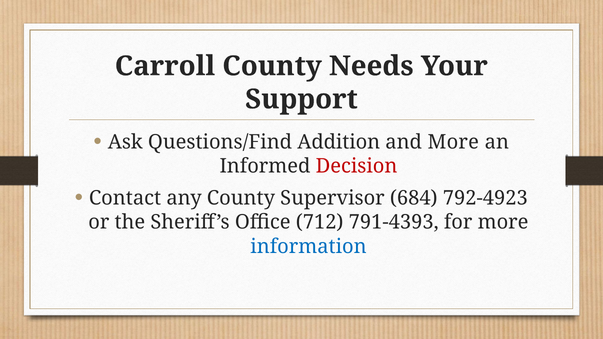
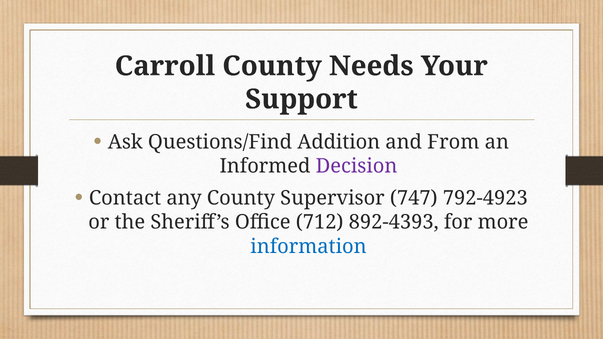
and More: More -> From
Decision colour: red -> purple
684: 684 -> 747
791-4393: 791-4393 -> 892-4393
